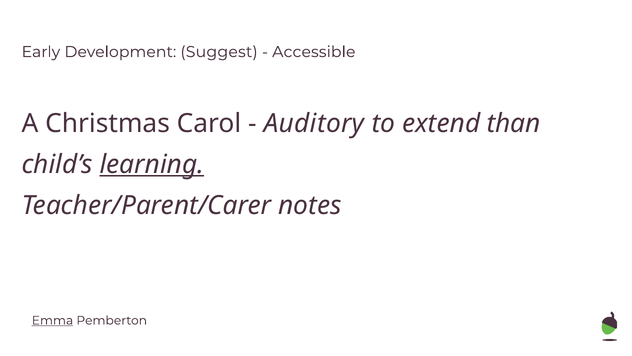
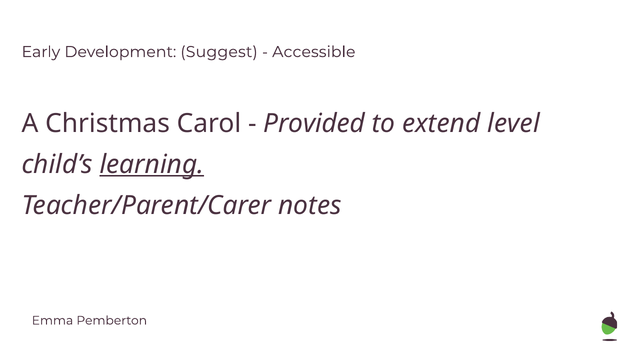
Auditory: Auditory -> Provided
than: than -> level
Emma underline: present -> none
